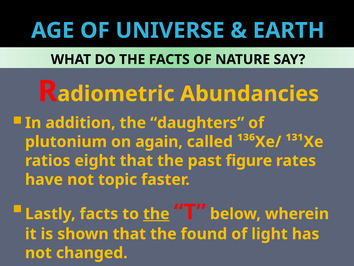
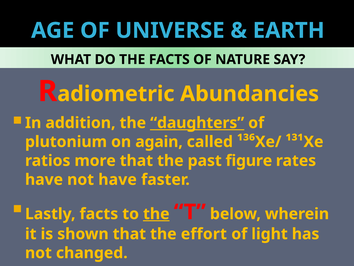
daughters underline: none -> present
eight: eight -> more
not topic: topic -> have
found: found -> effort
